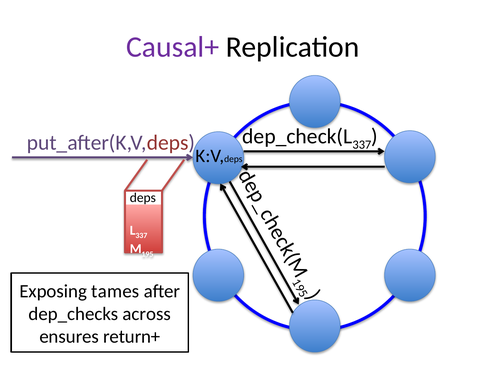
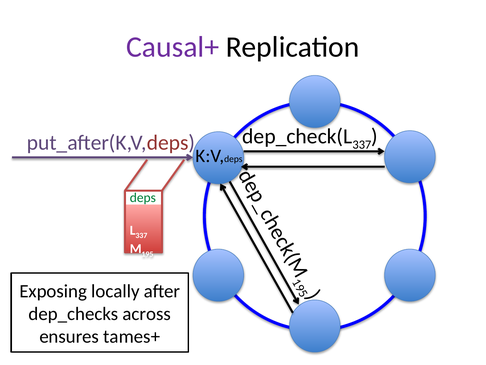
deps at (143, 197) colour: black -> green
tames: tames -> locally
return+: return+ -> tames+
